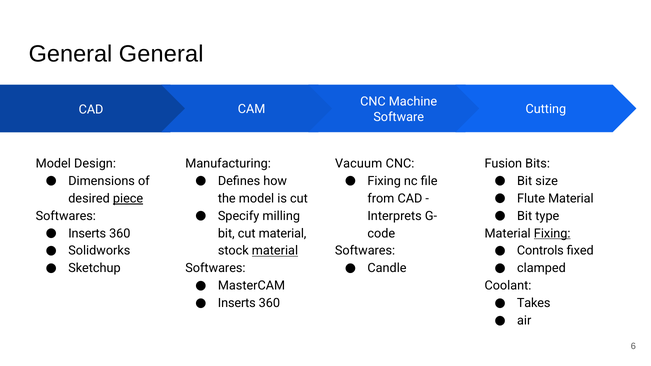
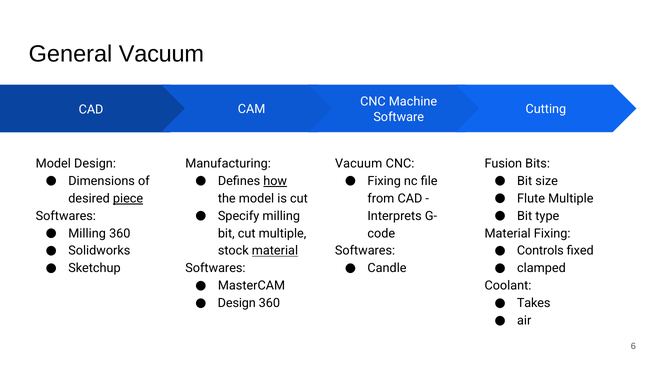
General General: General -> Vacuum
how underline: none -> present
Flute Material: Material -> Multiple
Inserts at (87, 233): Inserts -> Milling
cut material: material -> multiple
Fixing at (552, 233) underline: present -> none
Inserts at (237, 303): Inserts -> Design
